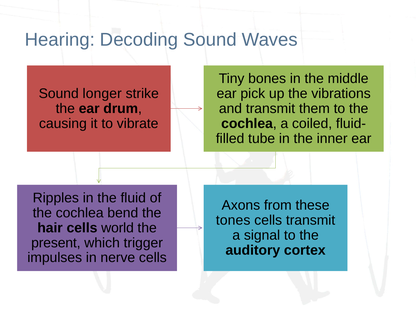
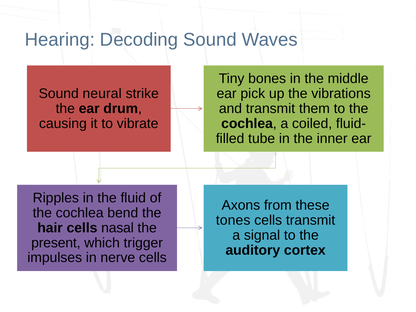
longer: longer -> neural
world: world -> nasal
